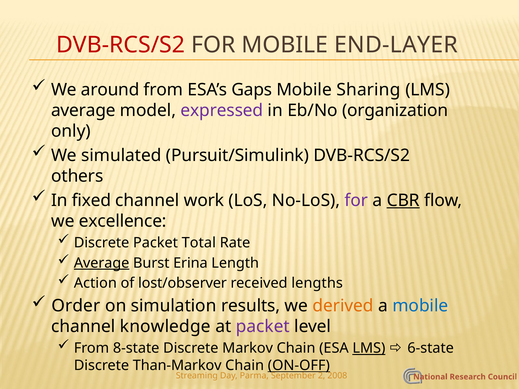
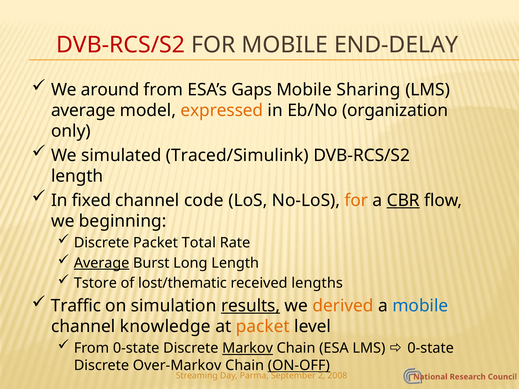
END-LAYER: END-LAYER -> END-DELAY
expressed colour: purple -> orange
Pursuit/Simulink: Pursuit/Simulink -> Traced/Simulink
others at (77, 176): others -> length
work: work -> code
for at (356, 200) colour: purple -> orange
excellence: excellence -> beginning
Erina: Erina -> Long
Action: Action -> Tstore
lost/observer: lost/observer -> lost/thematic
Order: Order -> Traffic
results underline: none -> present
packet at (263, 327) colour: purple -> orange
From 8-state: 8-state -> 0-state
Markov underline: none -> present
LMS at (369, 348) underline: present -> none
6-state at (431, 348): 6-state -> 0-state
Than-Markov: Than-Markov -> Over-Markov
